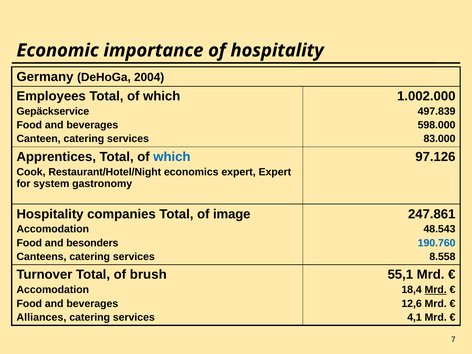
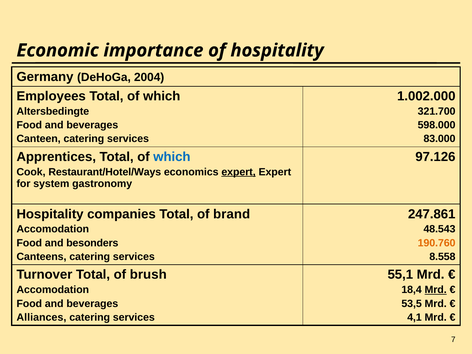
Gepäckservice: Gepäckservice -> Altersbedingte
497.839: 497.839 -> 321.700
Restaurant/Hotel/Night: Restaurant/Hotel/Night -> Restaurant/Hotel/Ways
expert at (239, 172) underline: none -> present
image: image -> brand
190.760 colour: blue -> orange
12,6: 12,6 -> 53,5
